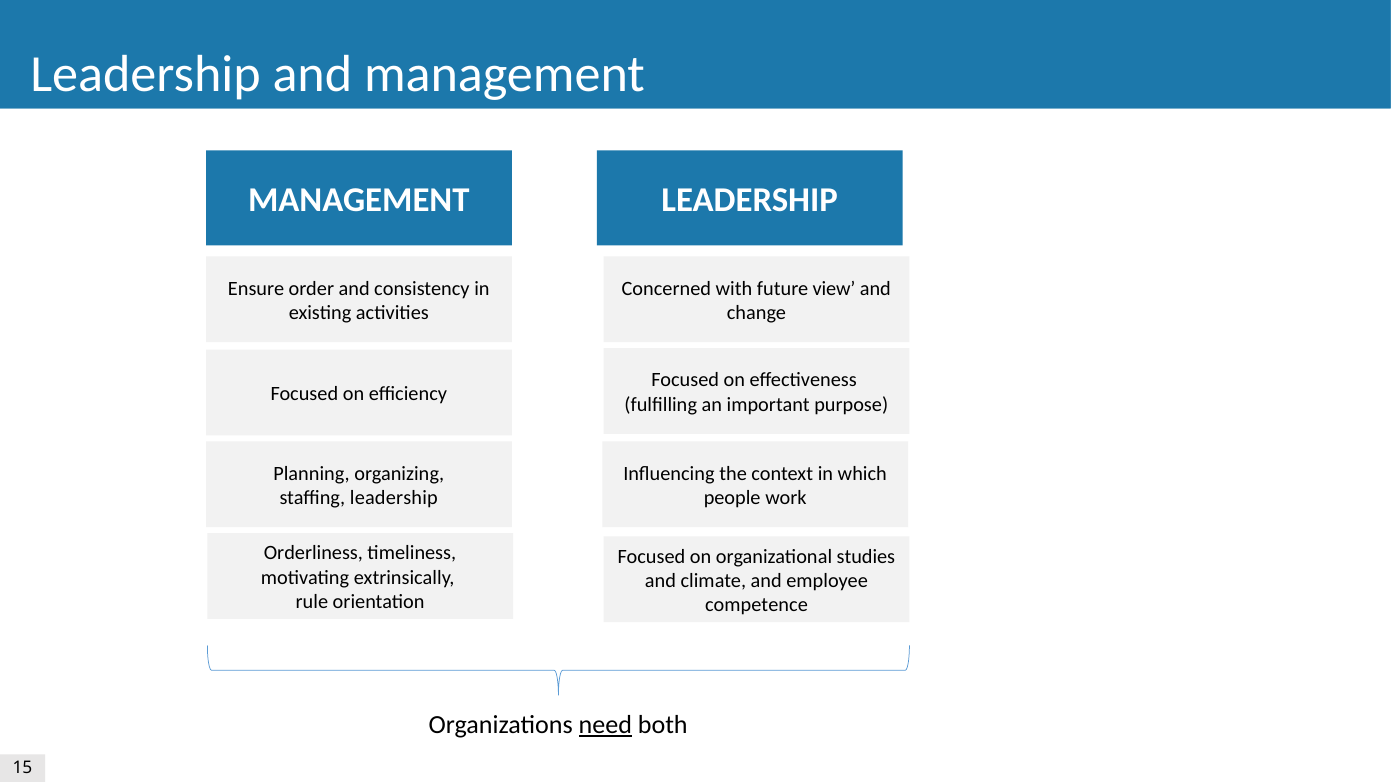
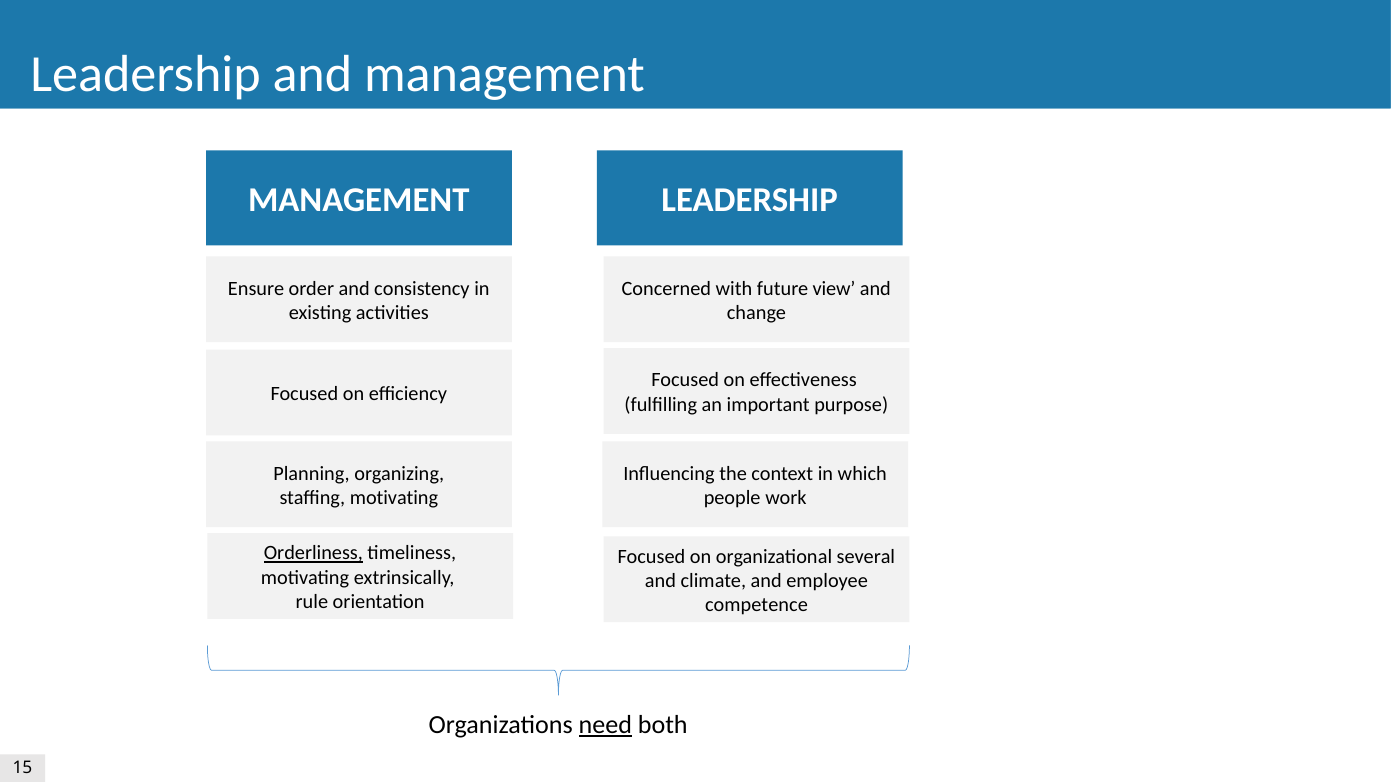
staffing leadership: leadership -> motivating
Orderliness underline: none -> present
studies: studies -> several
